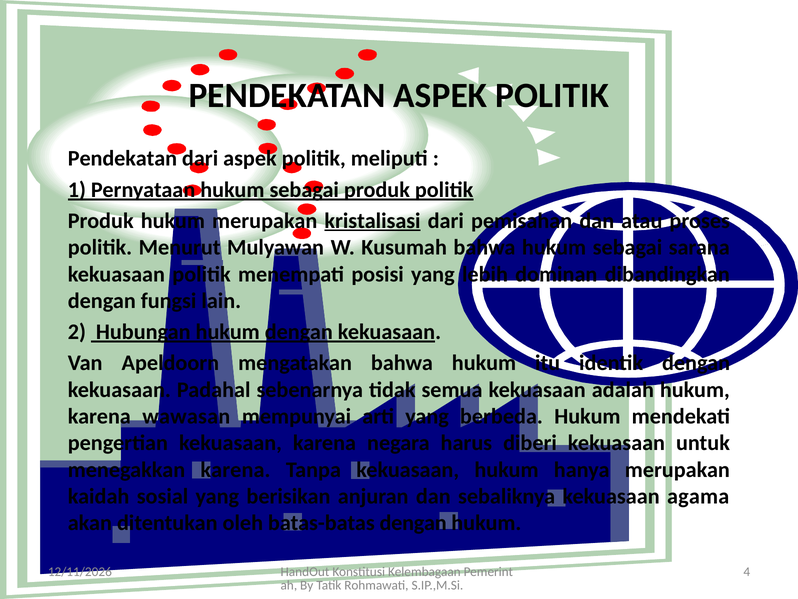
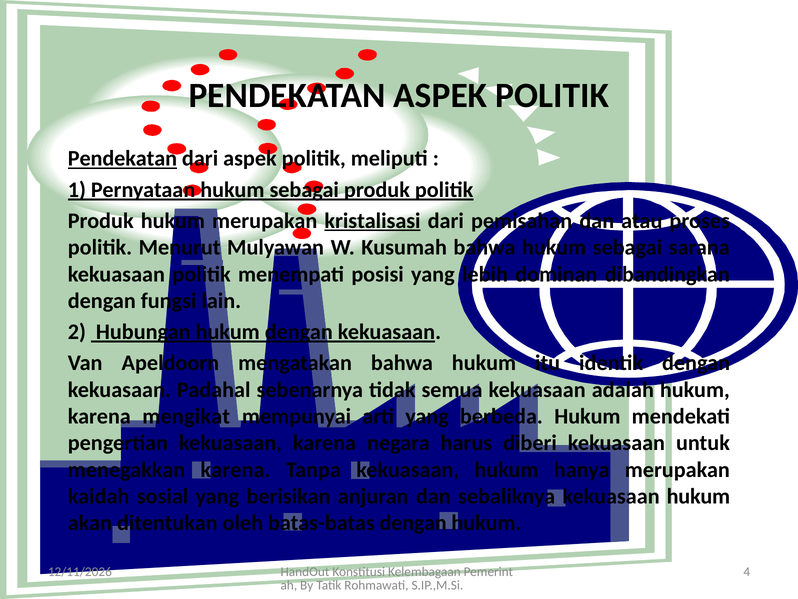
Pendekatan at (122, 159) underline: none -> present
wawasan: wawasan -> mengikat
sebaliknya kekuasaan agama: agama -> hukum
